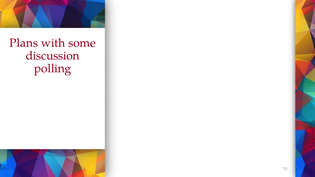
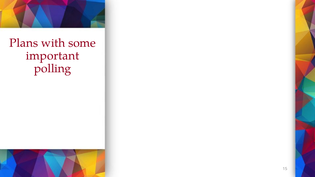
discussion: discussion -> important
